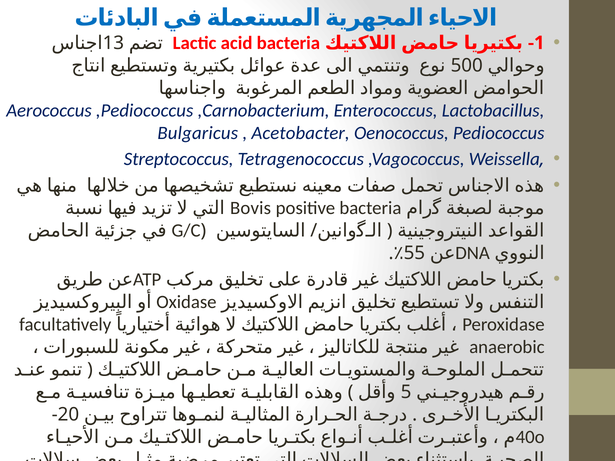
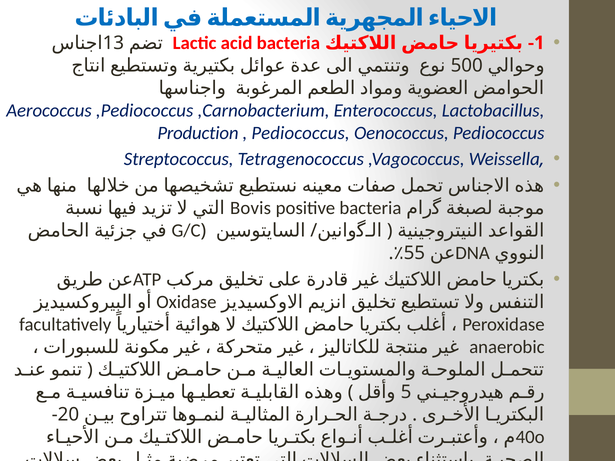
Bulgaricus: Bulgaricus -> Production
Acetobacter at (301, 133): Acetobacter -> Pediococcus
